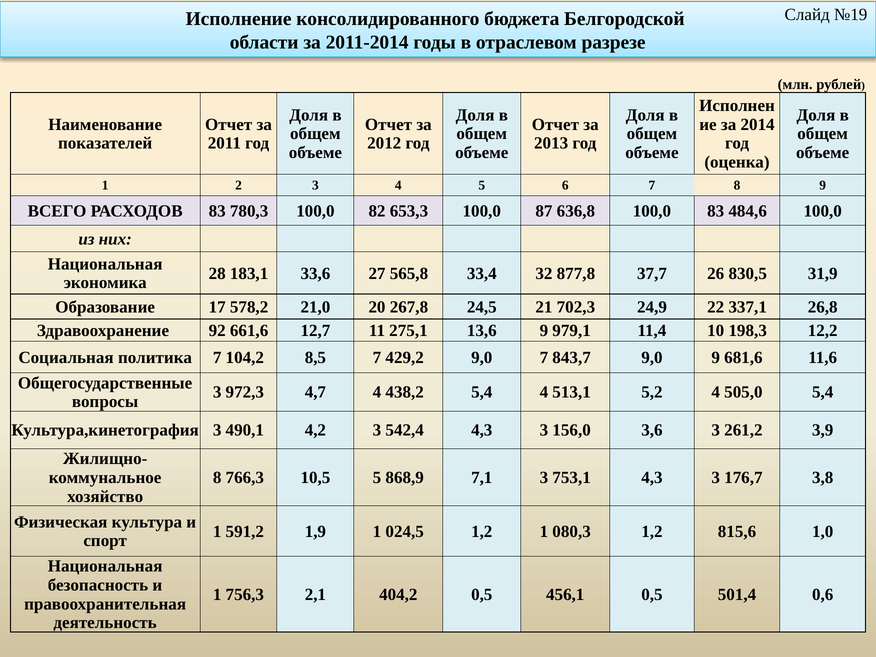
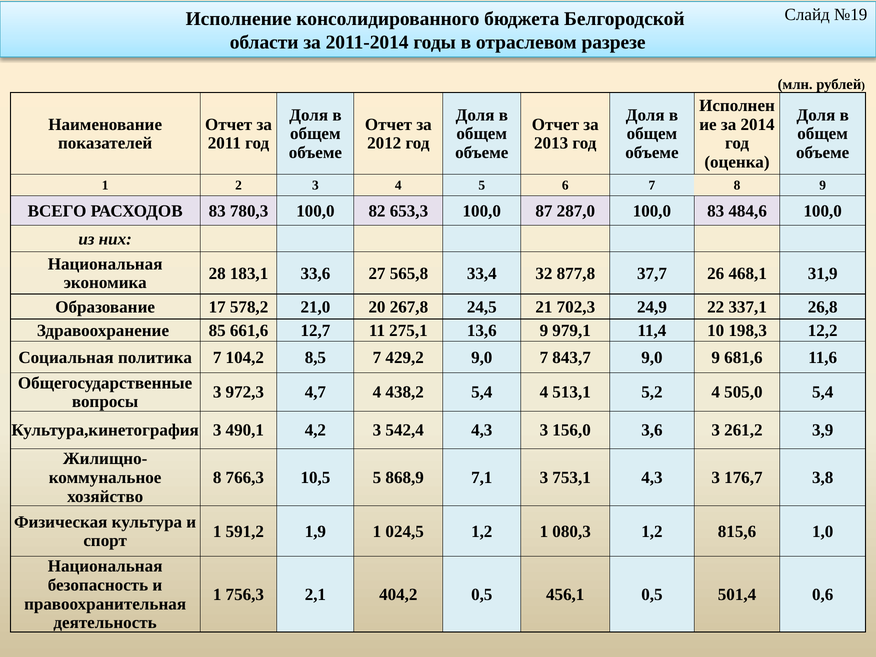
636,8: 636,8 -> 287,0
830,5: 830,5 -> 468,1
92: 92 -> 85
